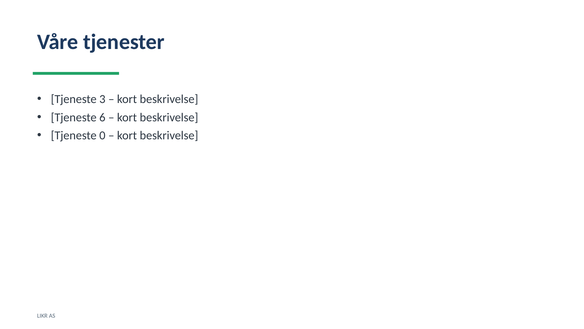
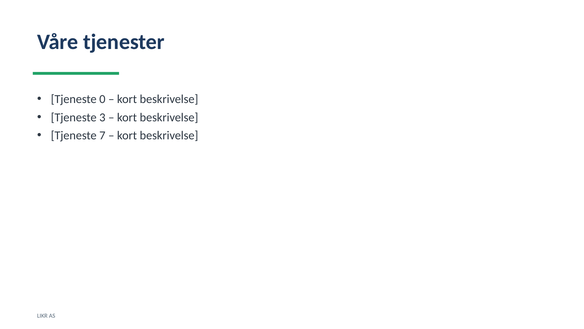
3: 3 -> 0
6: 6 -> 3
0: 0 -> 7
